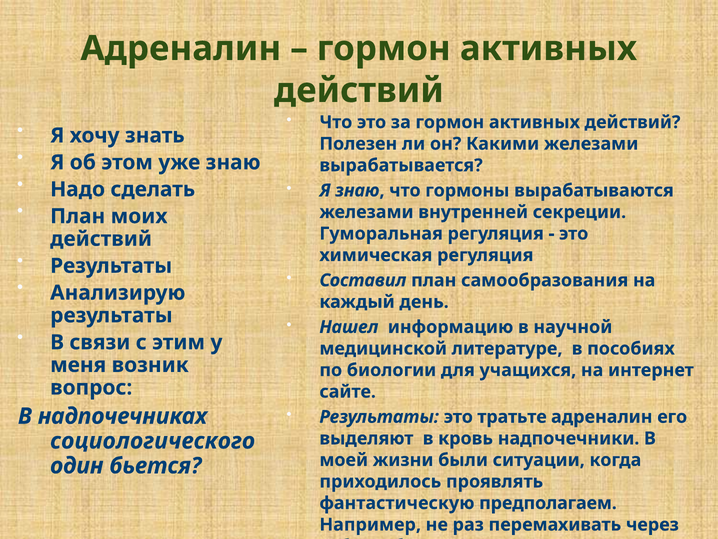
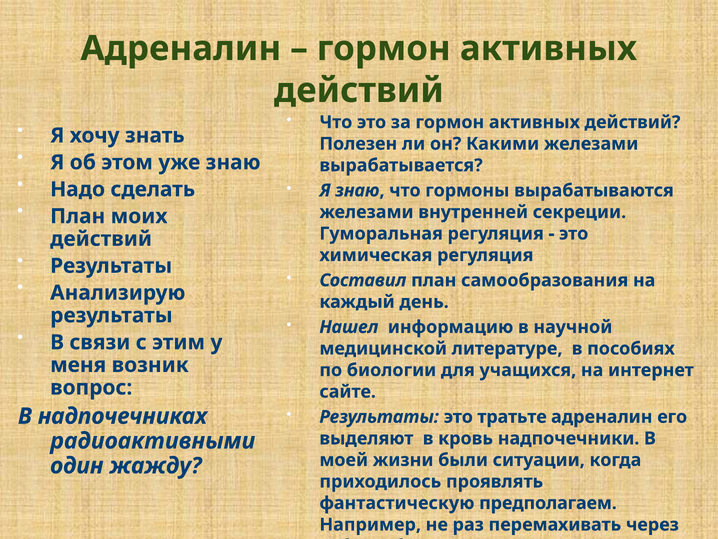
социологического: социологического -> радиоактивными
бьется: бьется -> жажду
